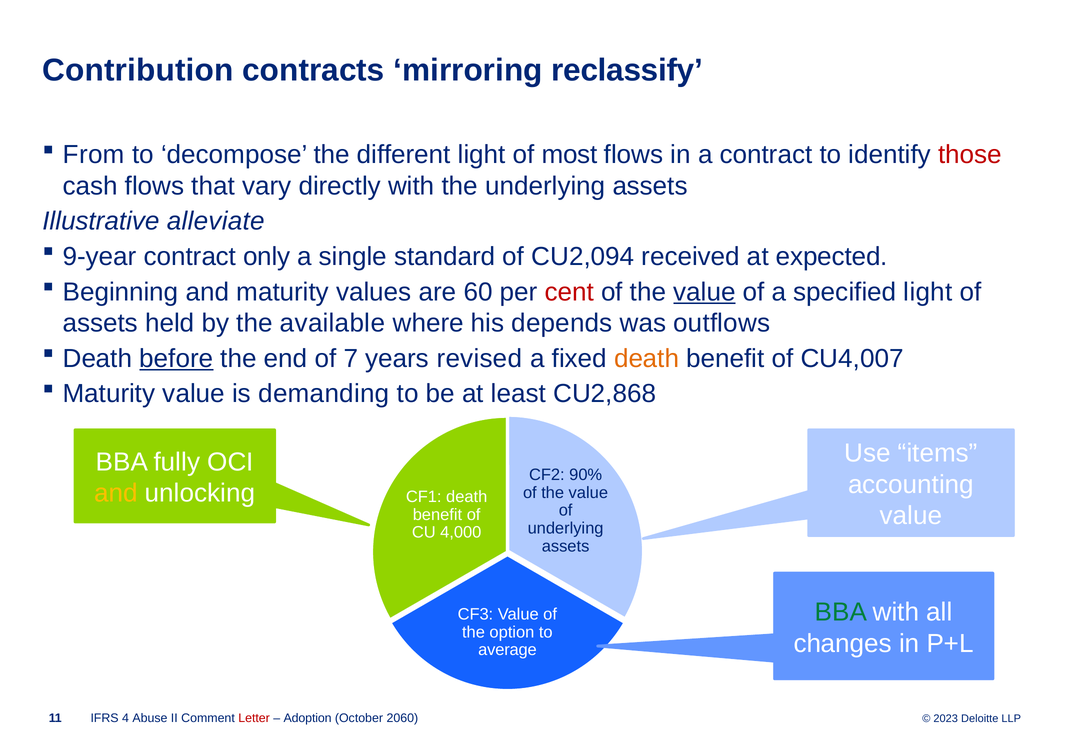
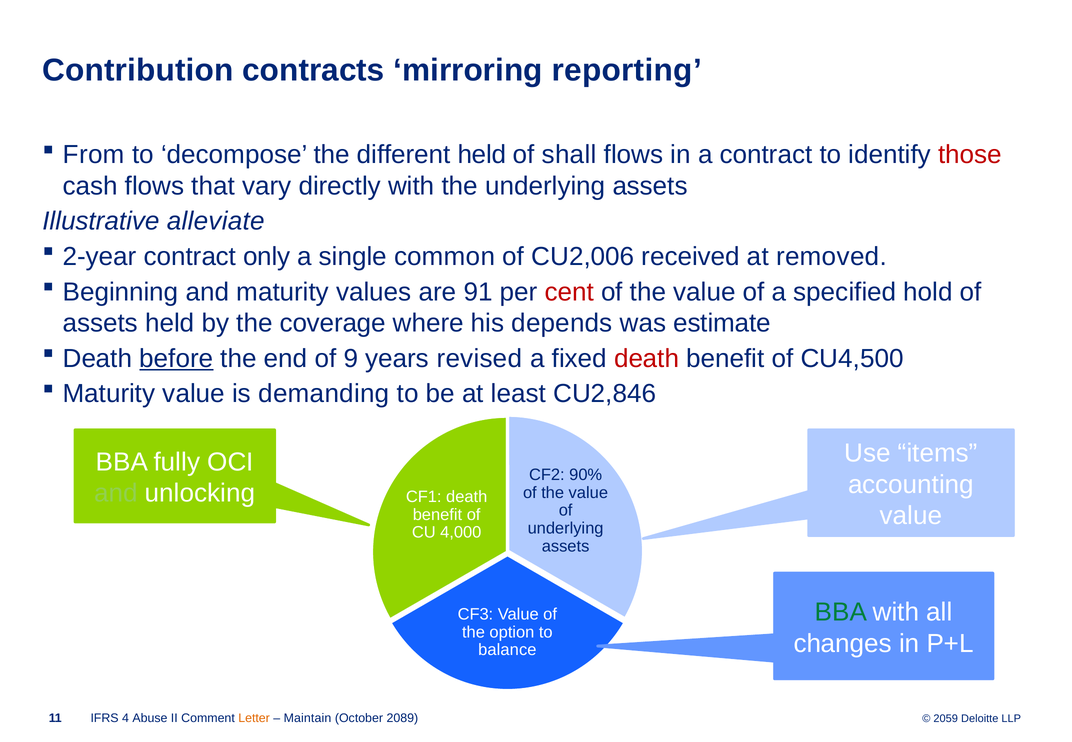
reclassify: reclassify -> reporting
different light: light -> held
most: most -> shall
9-year: 9-year -> 2-year
standard: standard -> common
CU2,094: CU2,094 -> CU2,006
expected: expected -> removed
60: 60 -> 91
value at (705, 292) underline: present -> none
specified light: light -> hold
available: available -> coverage
outflows: outflows -> estimate
7: 7 -> 9
death at (647, 359) colour: orange -> red
CU4,007: CU4,007 -> CU4,500
CU2,868: CU2,868 -> CU2,846
and at (116, 493) colour: yellow -> light green
average: average -> balance
Letter colour: red -> orange
Adoption: Adoption -> Maintain
2060: 2060 -> 2089
2023: 2023 -> 2059
